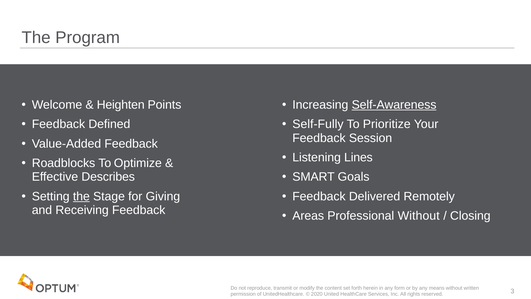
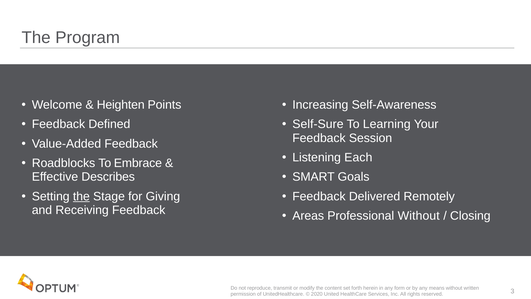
Self-Awareness underline: present -> none
Self-Fully: Self-Fully -> Self-Sure
Prioritize: Prioritize -> Learning
Lines: Lines -> Each
Optimize: Optimize -> Embrace
